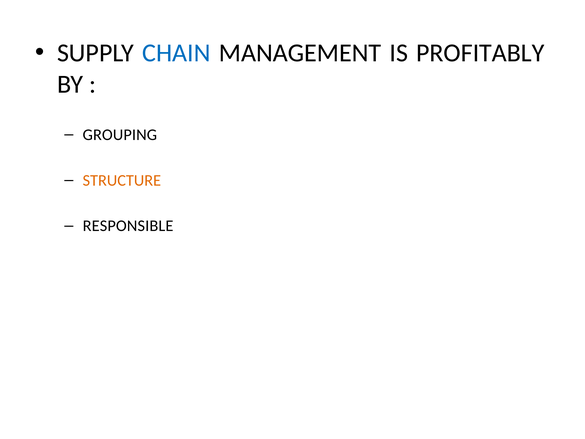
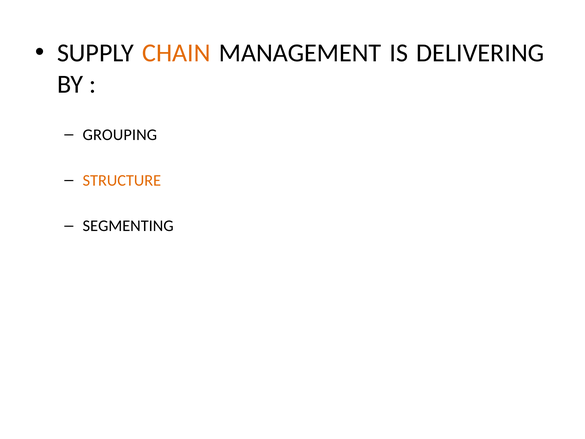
CHAIN colour: blue -> orange
PROFITABLY: PROFITABLY -> DELIVERING
RESPONSIBLE: RESPONSIBLE -> SEGMENTING
